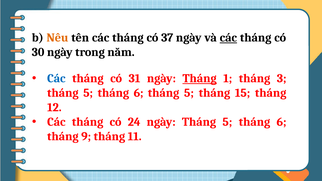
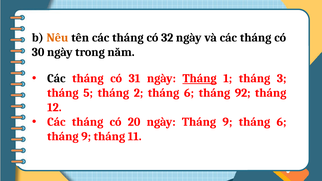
37: 37 -> 32
các at (228, 38) underline: present -> none
Các at (56, 79) colour: blue -> black
6 at (139, 93): 6 -> 2
5 at (189, 93): 5 -> 6
15: 15 -> 92
24: 24 -> 20
ngày Tháng 5: 5 -> 9
